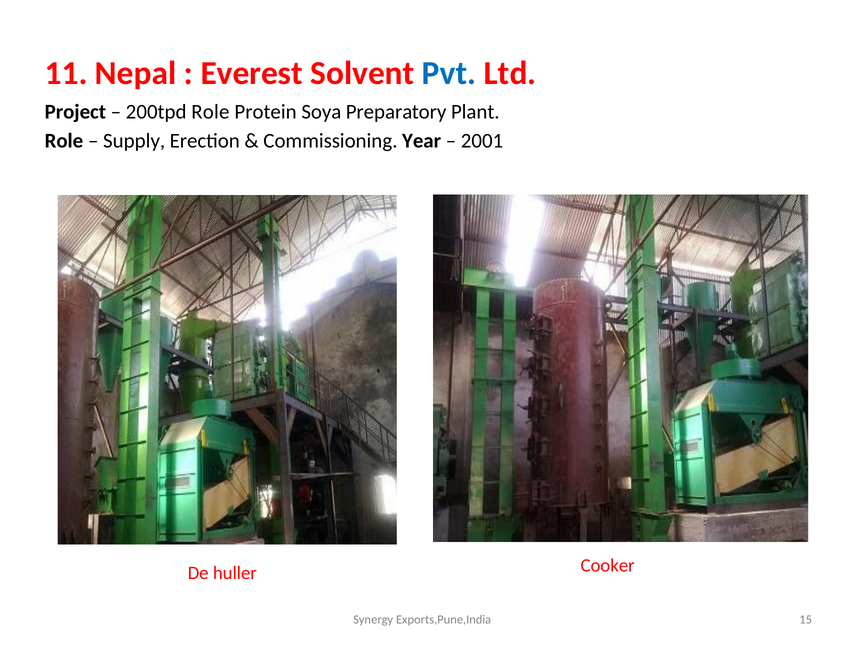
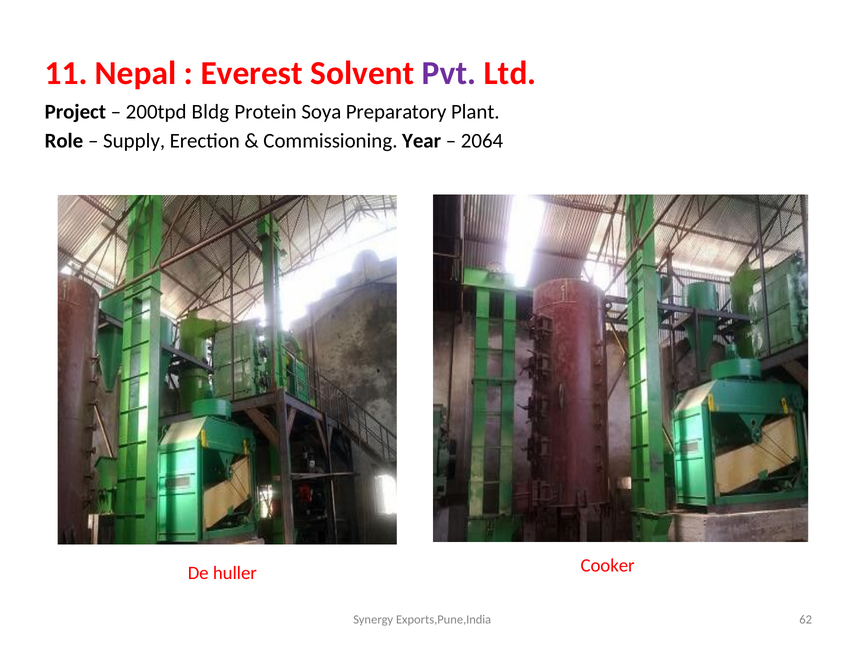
Pvt colour: blue -> purple
200tpd Role: Role -> Bldg
2001: 2001 -> 2064
15: 15 -> 62
